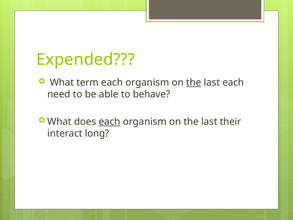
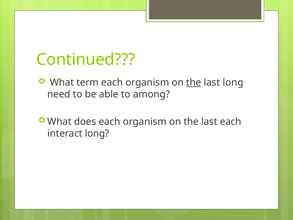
Expended: Expended -> Continued
last each: each -> long
behave: behave -> among
each at (110, 122) underline: present -> none
last their: their -> each
